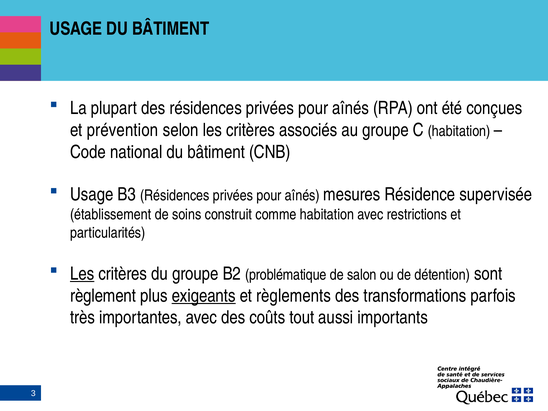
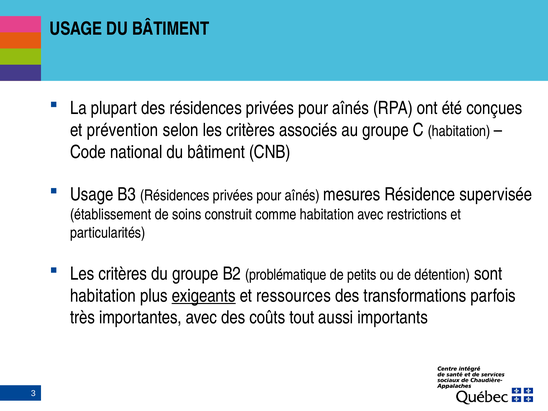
Les at (82, 274) underline: present -> none
salon: salon -> petits
règlement at (103, 296): règlement -> habitation
règlements: règlements -> ressources
